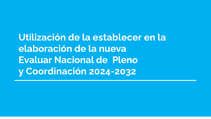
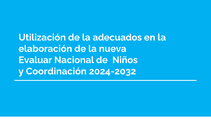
establecer: establecer -> adecuados
Pleno: Pleno -> Niños
